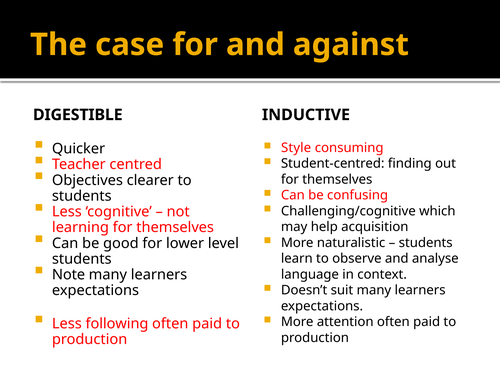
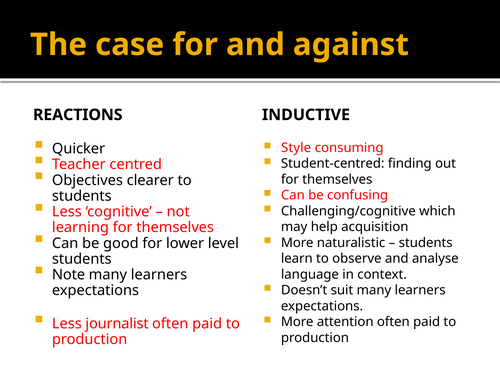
DIGESTIBLE: DIGESTIBLE -> REACTIONS
following: following -> journalist
